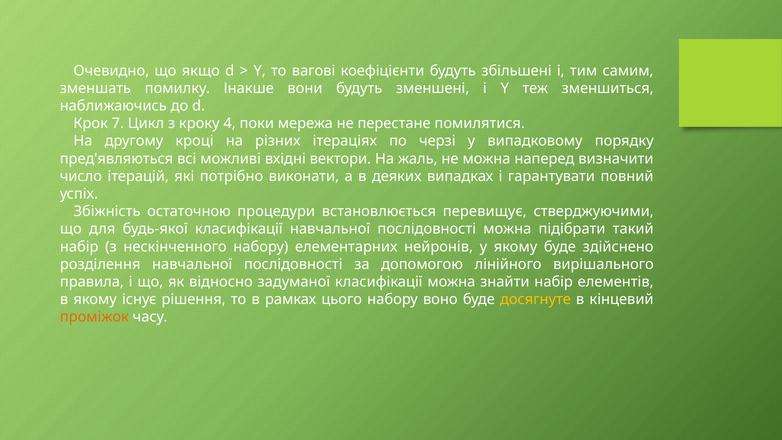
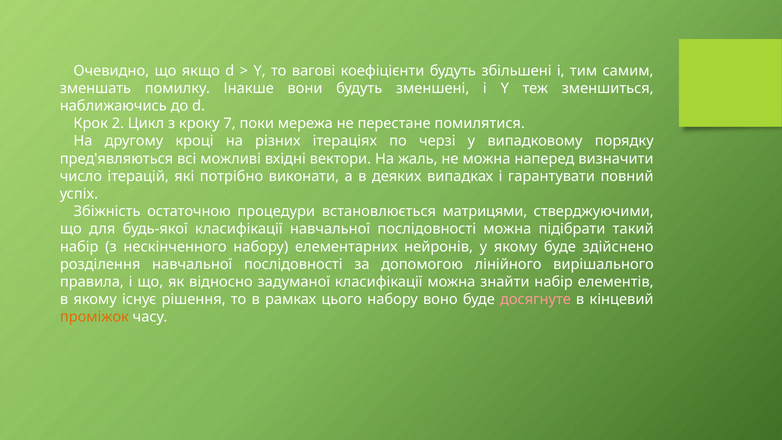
7: 7 -> 2
4: 4 -> 7
перевищує: перевищує -> матрицями
досягнуте colour: yellow -> pink
